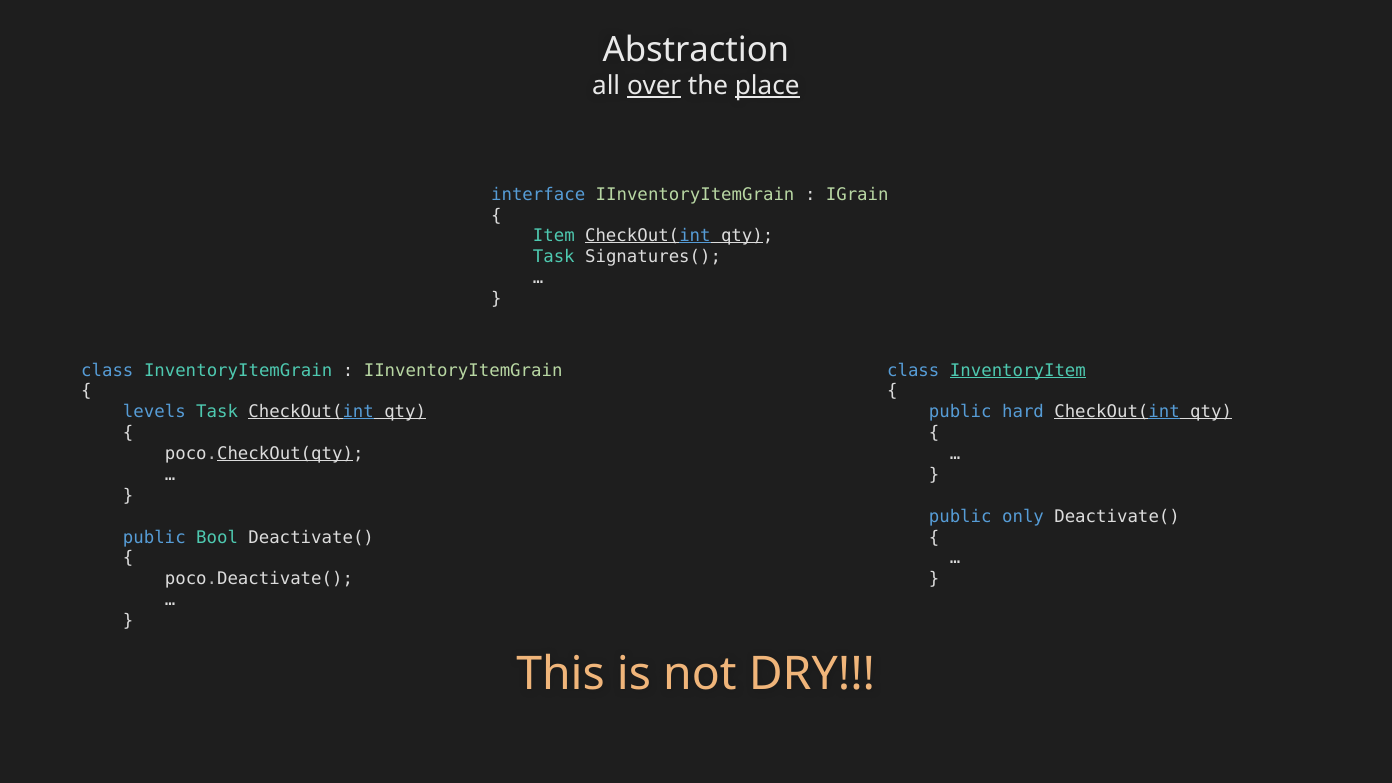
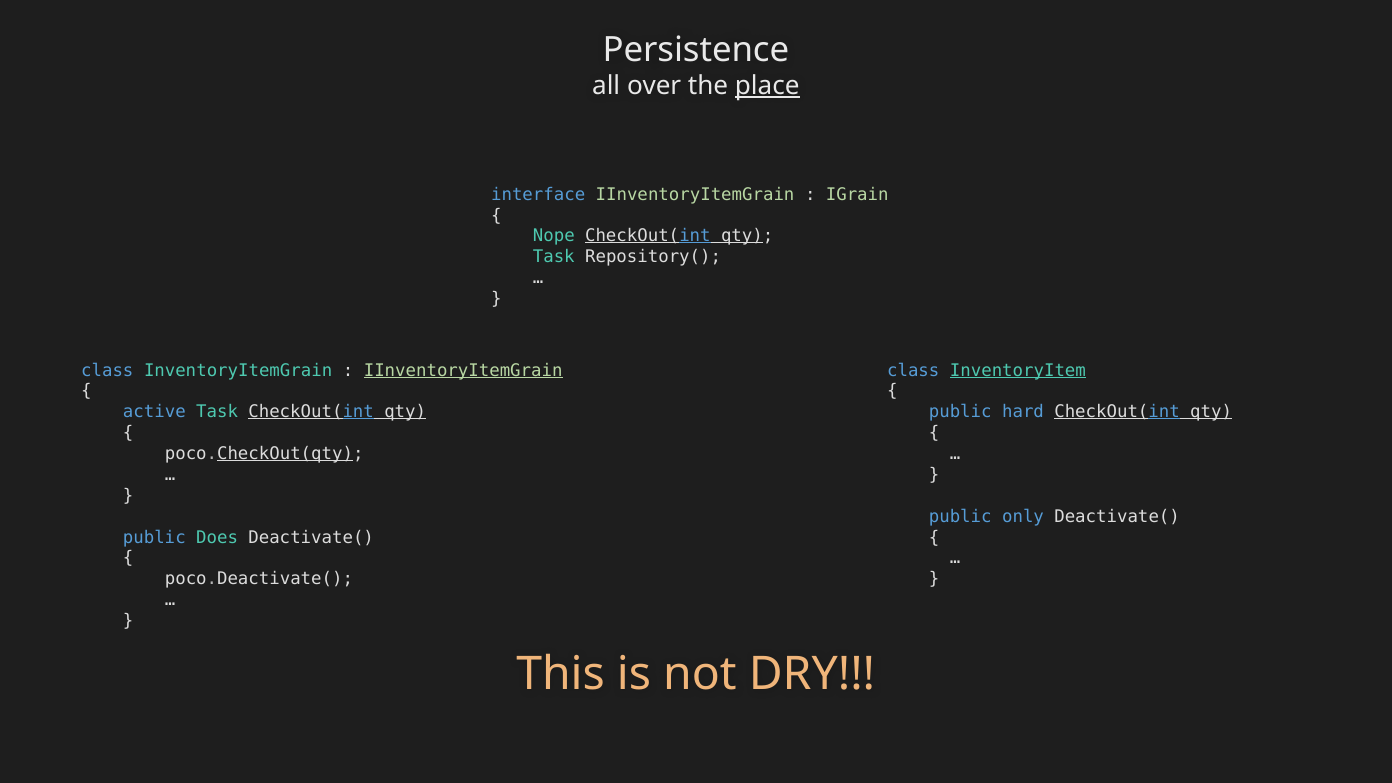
Abstraction: Abstraction -> Persistence
over underline: present -> none
Item: Item -> Nope
Signatures(: Signatures( -> Repository(
IInventoryItemGrain at (463, 370) underline: none -> present
levels: levels -> active
Bool: Bool -> Does
